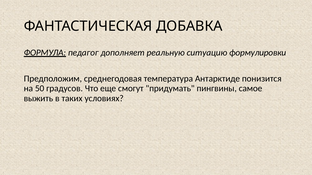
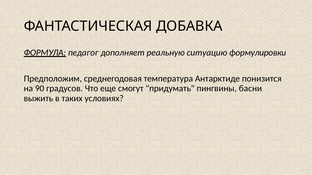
50: 50 -> 90
самое: самое -> басни
